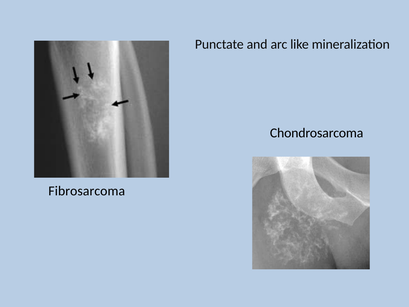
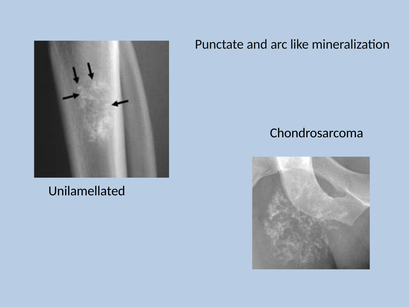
Fibrosarcoma: Fibrosarcoma -> Unilamellated
